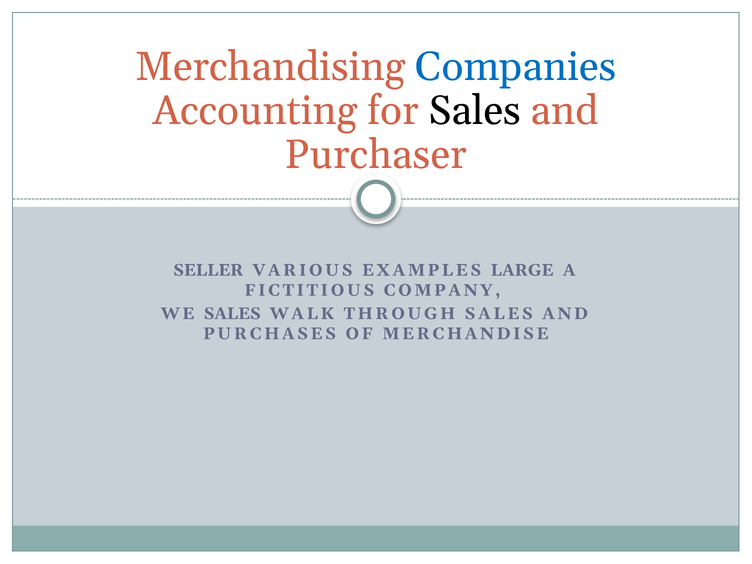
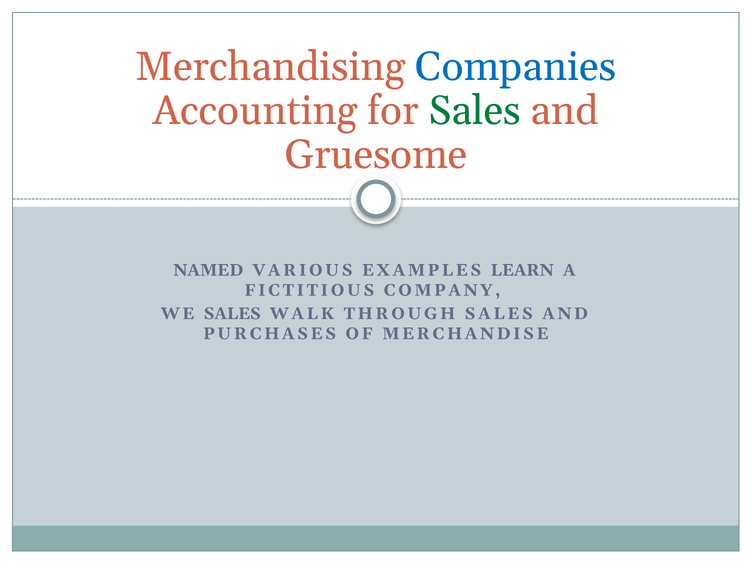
Sales at (475, 111) colour: black -> green
Purchaser: Purchaser -> Gruesome
SELLER: SELLER -> NAMED
LARGE: LARGE -> LEARN
